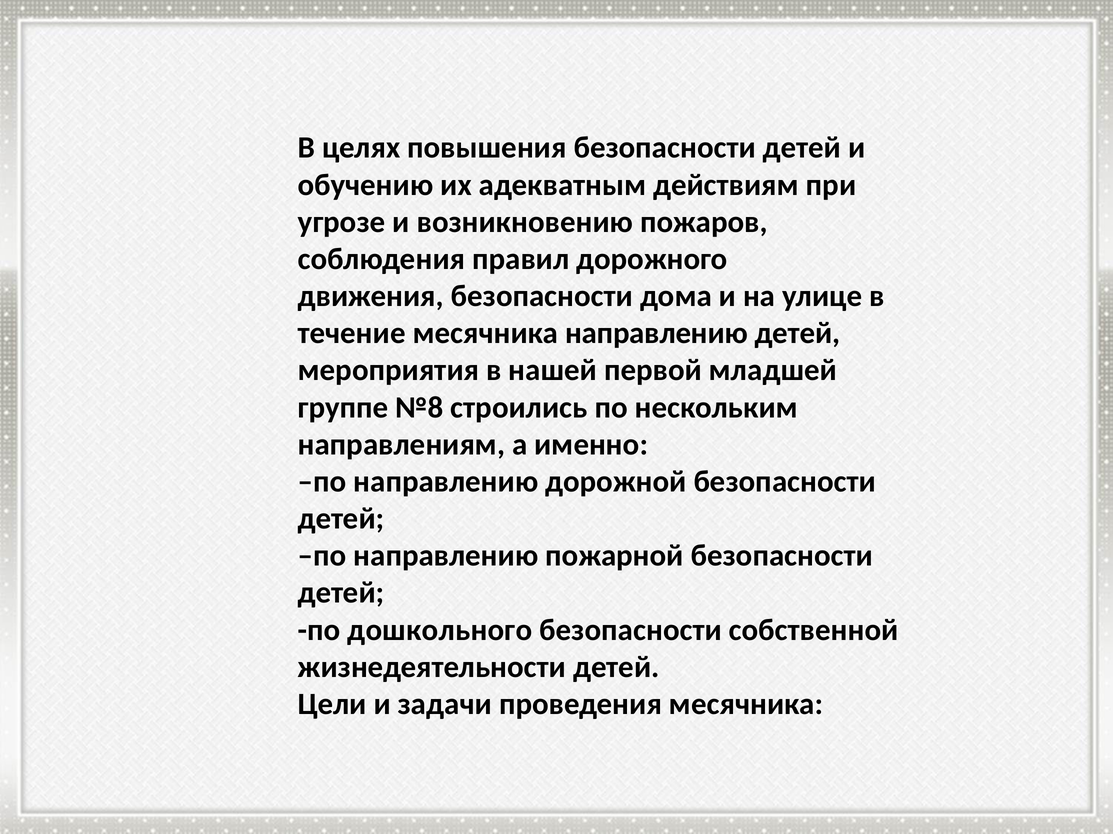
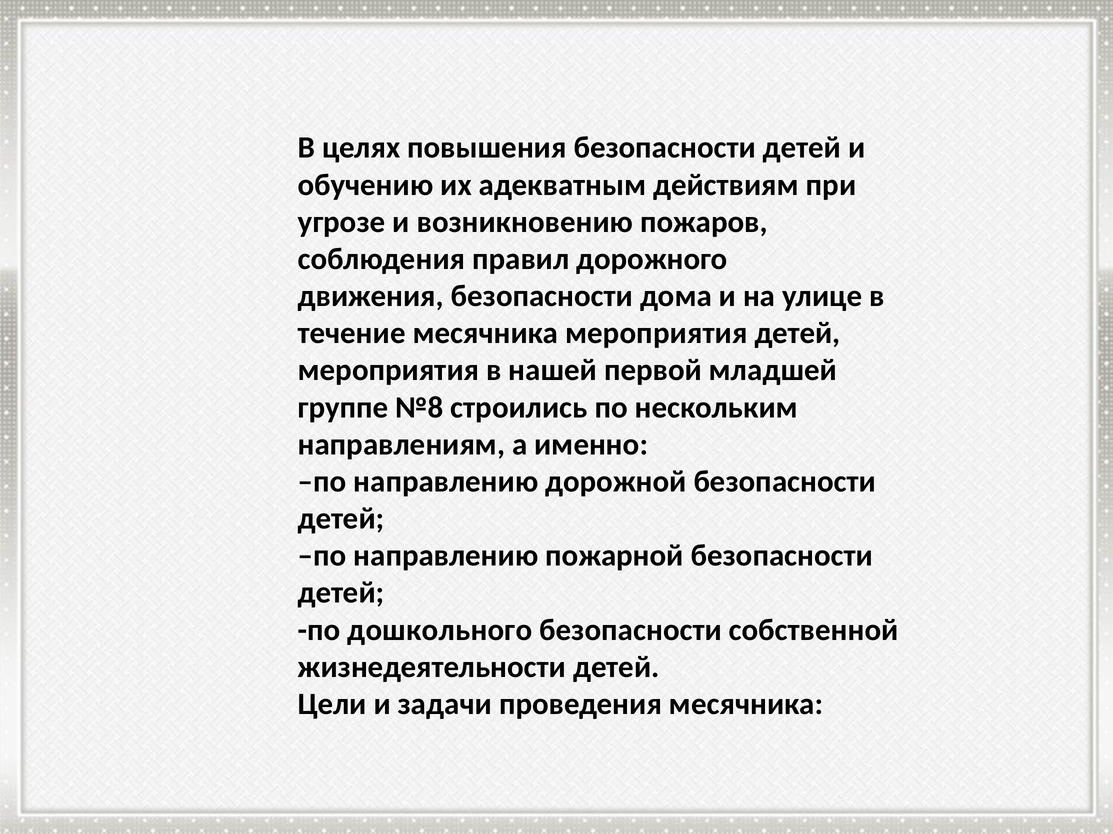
месячника направлению: направлению -> мероприятия
